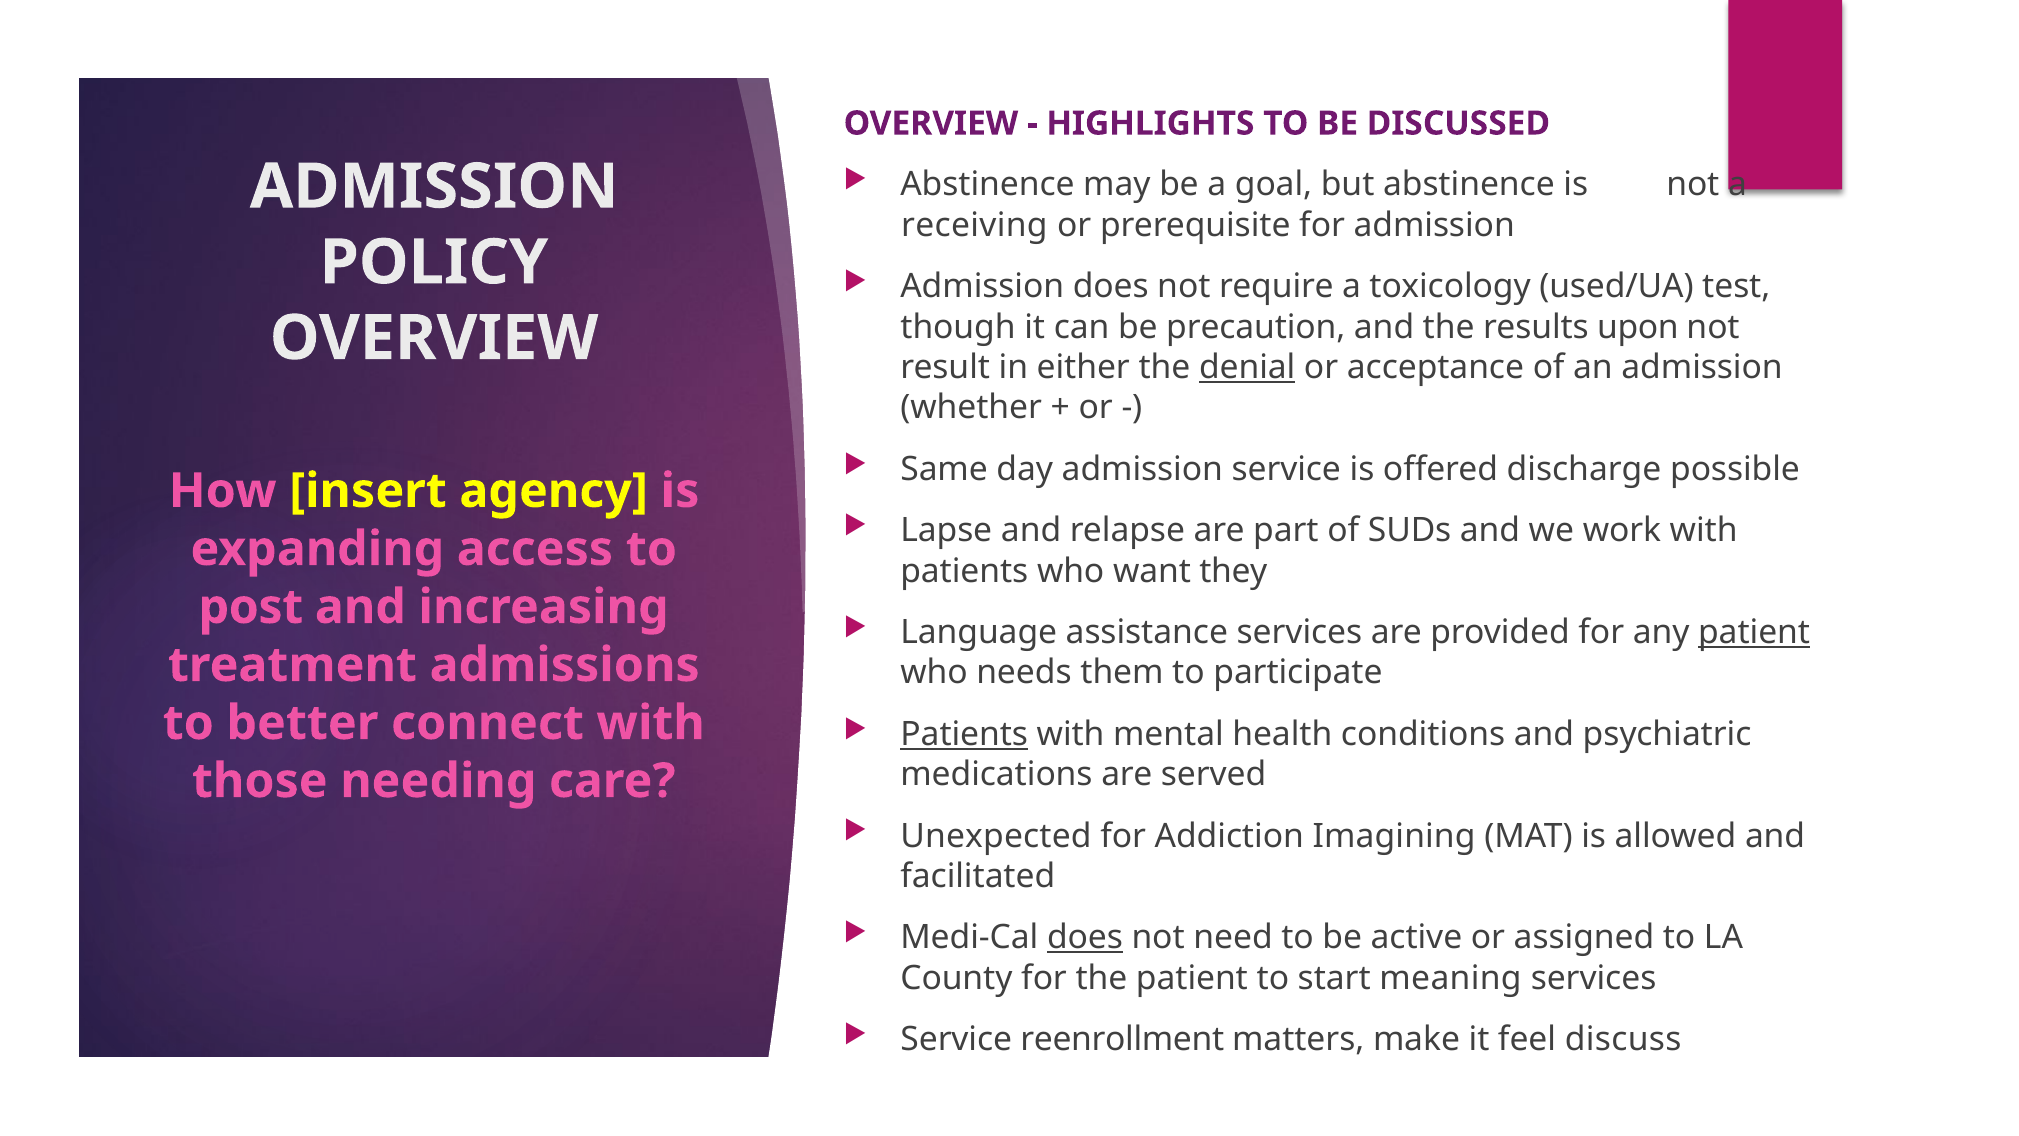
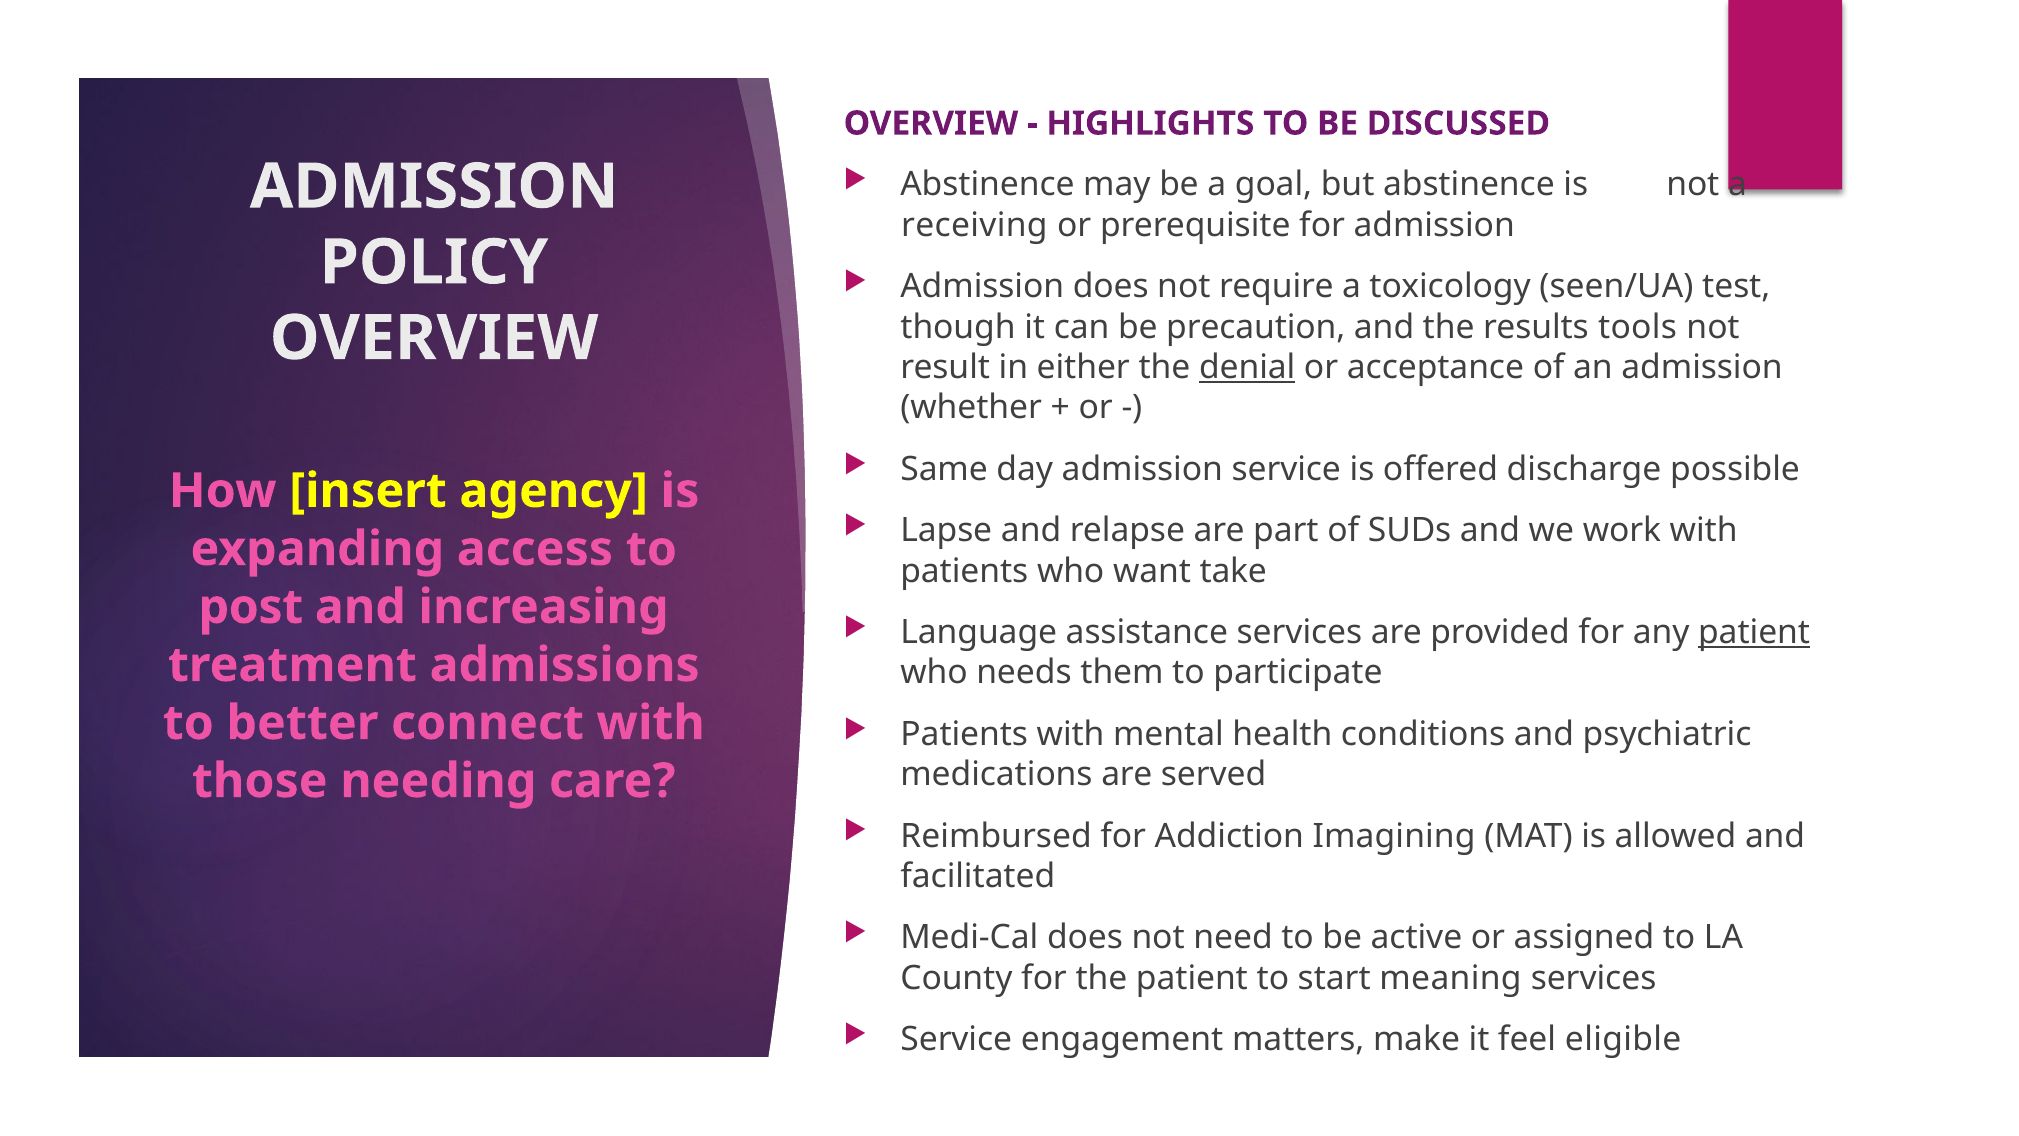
used/UA: used/UA -> seen/UA
upon: upon -> tools
they: they -> take
Patients at (964, 734) underline: present -> none
Unexpected: Unexpected -> Reimbursed
does at (1085, 938) underline: present -> none
reenrollment: reenrollment -> engagement
discuss: discuss -> eligible
